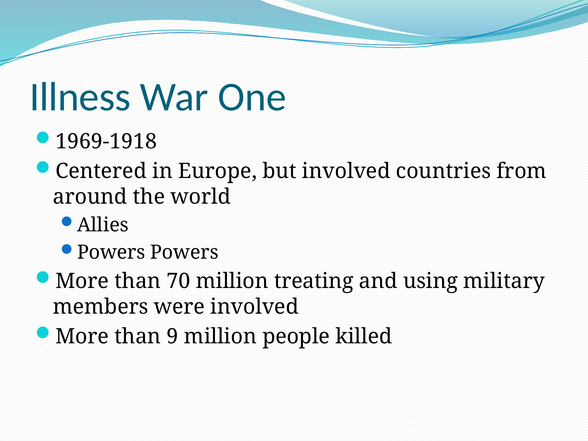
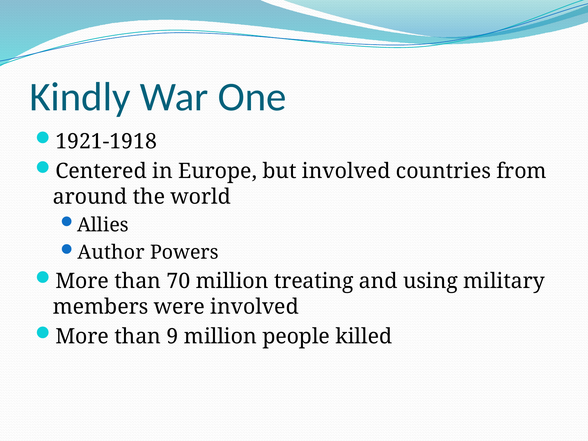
Illness: Illness -> Kindly
1969-1918: 1969-1918 -> 1921-1918
Powers at (111, 252): Powers -> Author
